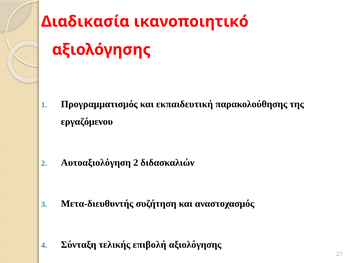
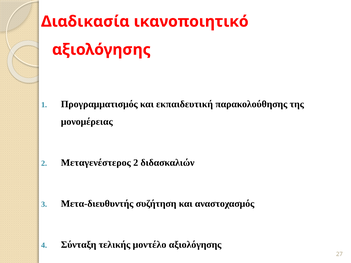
εργαζόμενου: εργαζόμενου -> μονομέρειας
Αυτοαξιολόγηση: Αυτοαξιολόγηση -> Μεταγενέστερος
επιβολή: επιβολή -> μοντέλο
